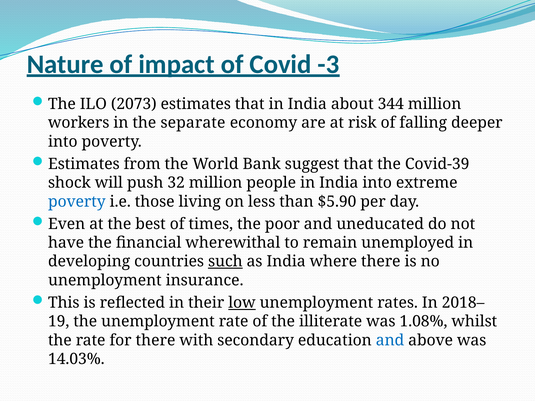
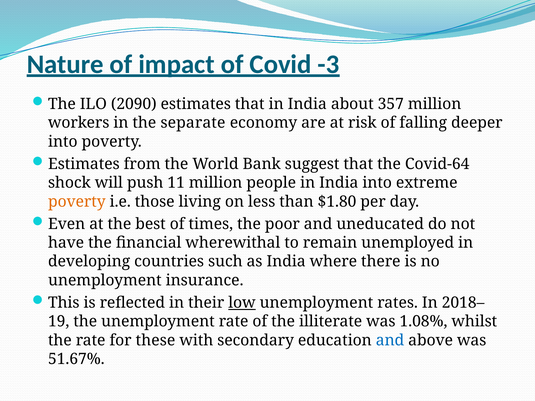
2073: 2073 -> 2090
344: 344 -> 357
Covid-39: Covid-39 -> Covid-64
32: 32 -> 11
poverty at (77, 202) colour: blue -> orange
$5.90: $5.90 -> $1.80
such underline: present -> none
for there: there -> these
14.03%: 14.03% -> 51.67%
